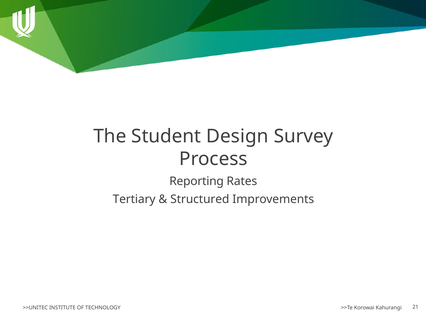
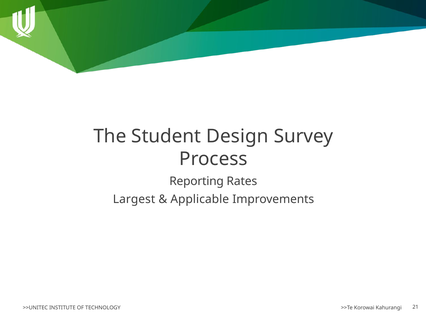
Tertiary: Tertiary -> Largest
Structured: Structured -> Applicable
